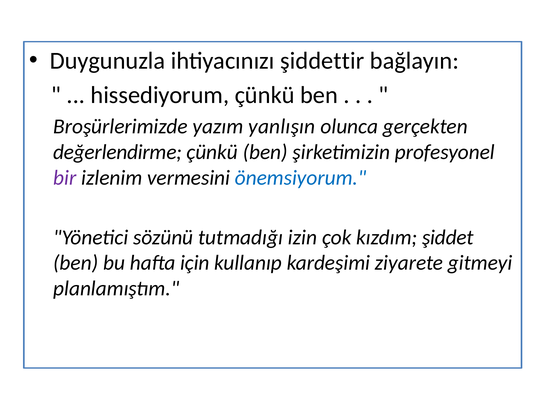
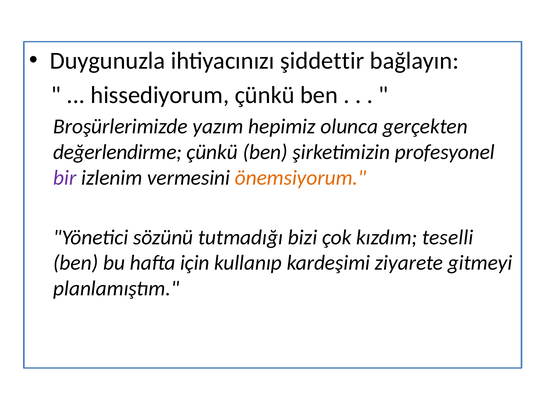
yanlışın: yanlışın -> hepimiz
önemsiyorum colour: blue -> orange
izin: izin -> bizi
şiddet: şiddet -> teselli
